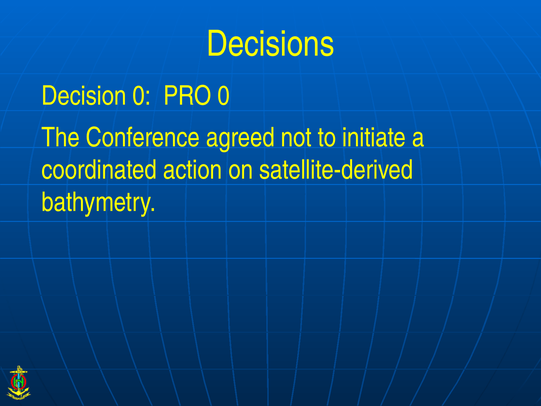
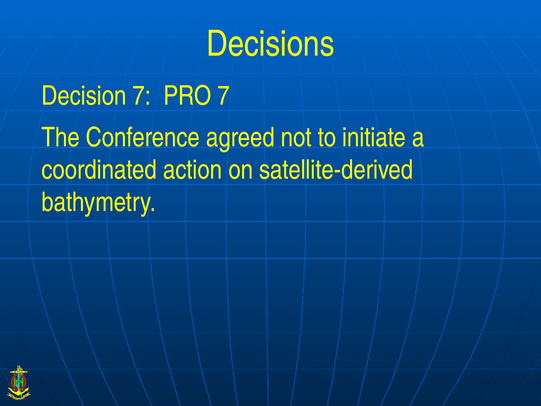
Decision 0: 0 -> 7
PRO 0: 0 -> 7
